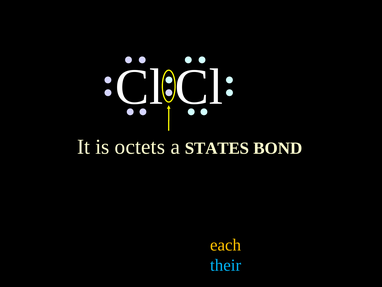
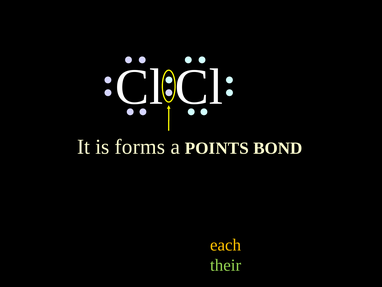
is octets: octets -> forms
STATES: STATES -> POINTS
their colour: light blue -> light green
